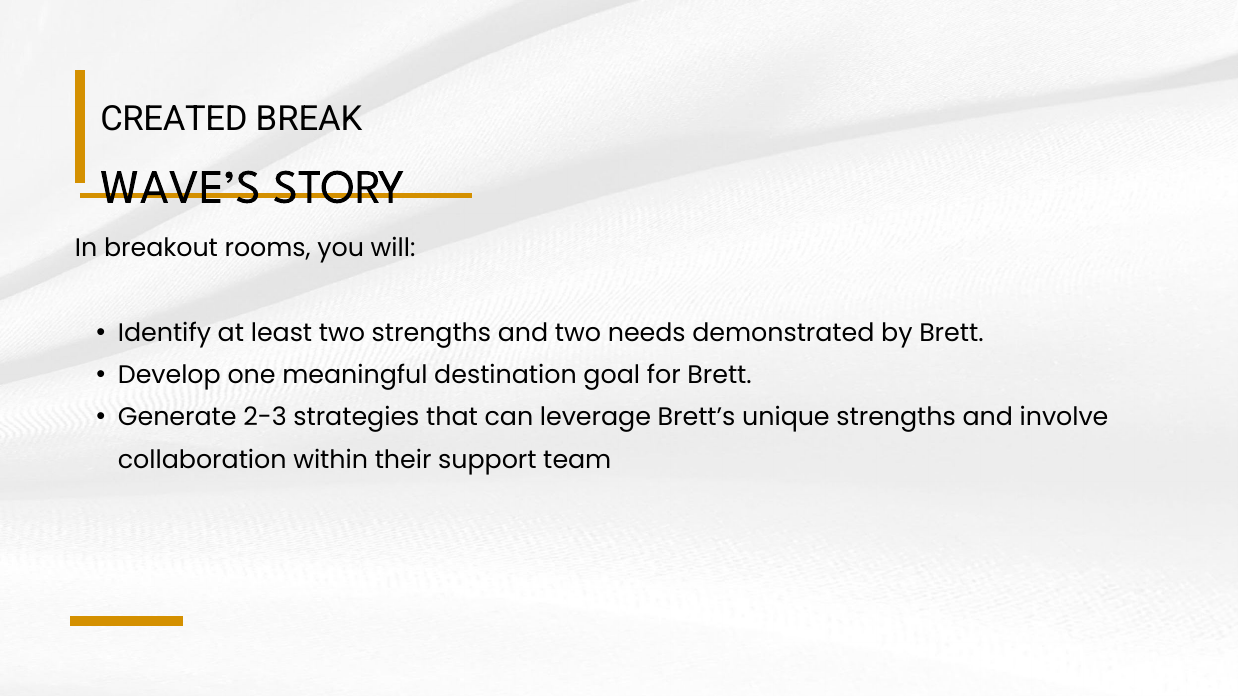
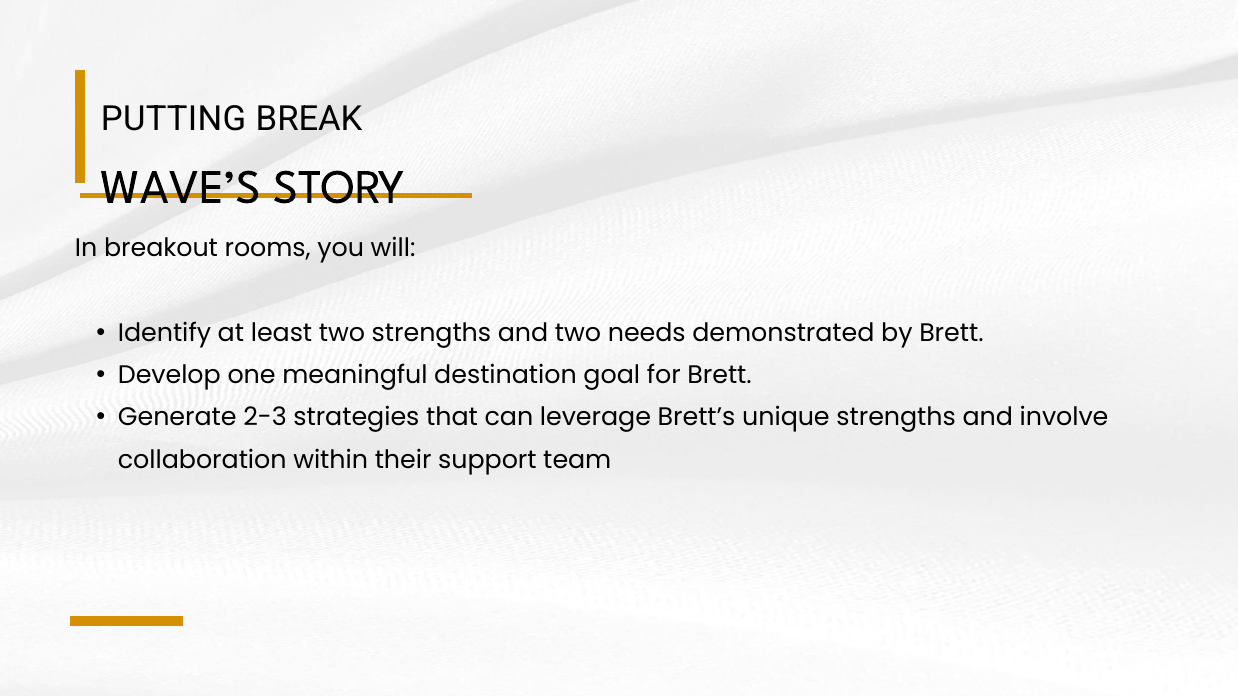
CREATED: CREATED -> PUTTING
